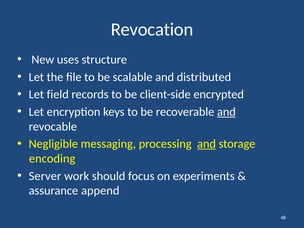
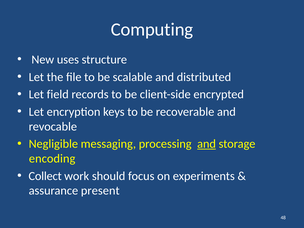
Revocation: Revocation -> Computing
and at (226, 112) underline: present -> none
Server: Server -> Collect
append: append -> present
